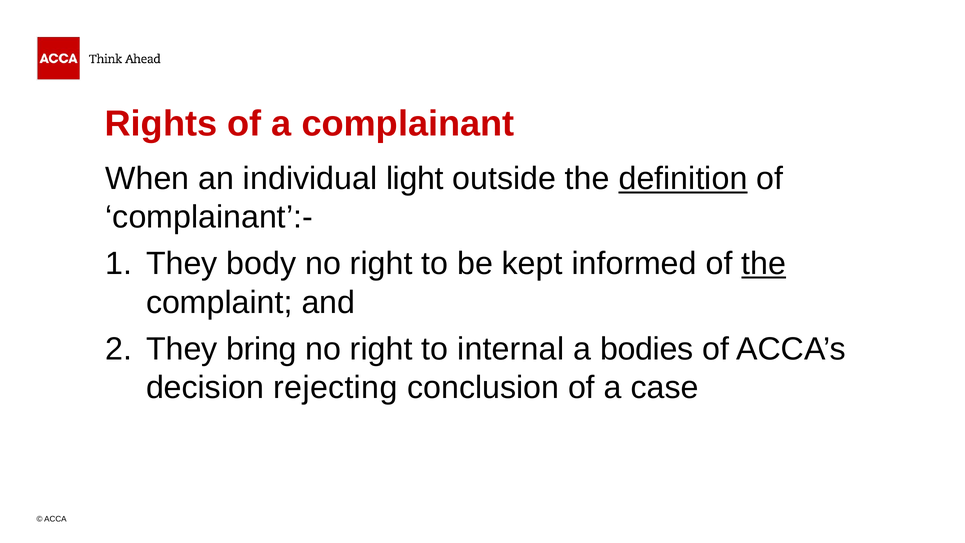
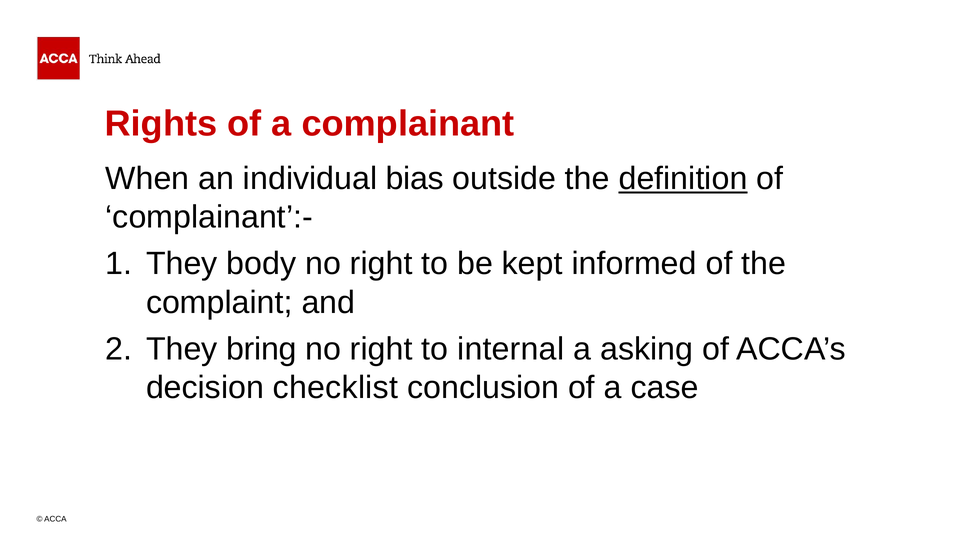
light: light -> bias
the at (764, 264) underline: present -> none
bodies: bodies -> asking
rejecting: rejecting -> checklist
